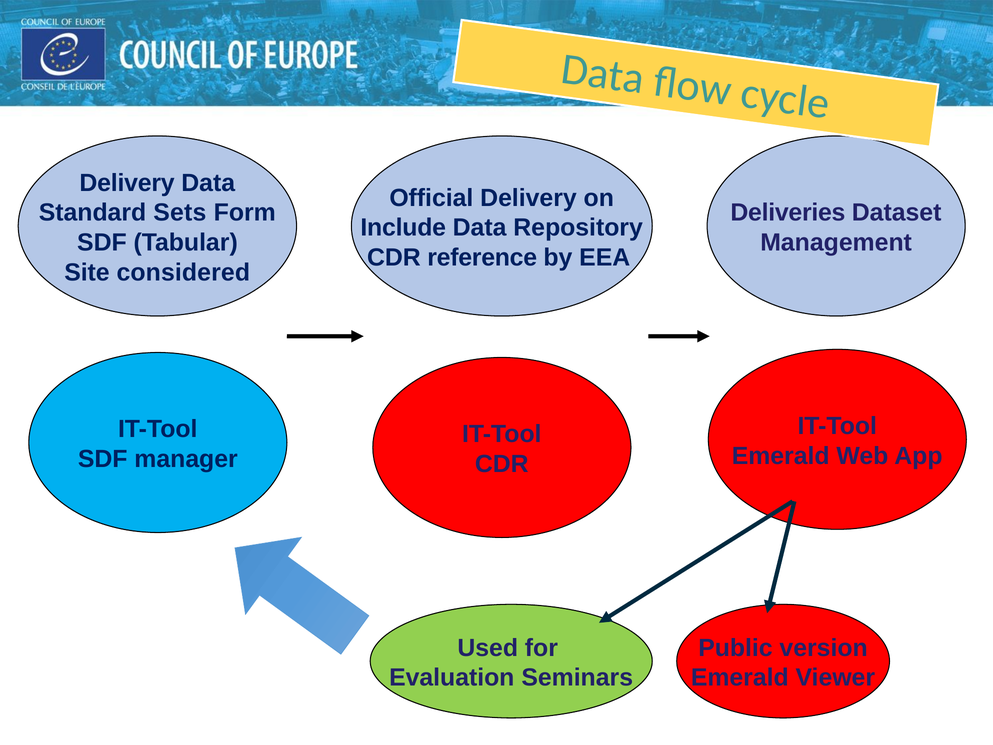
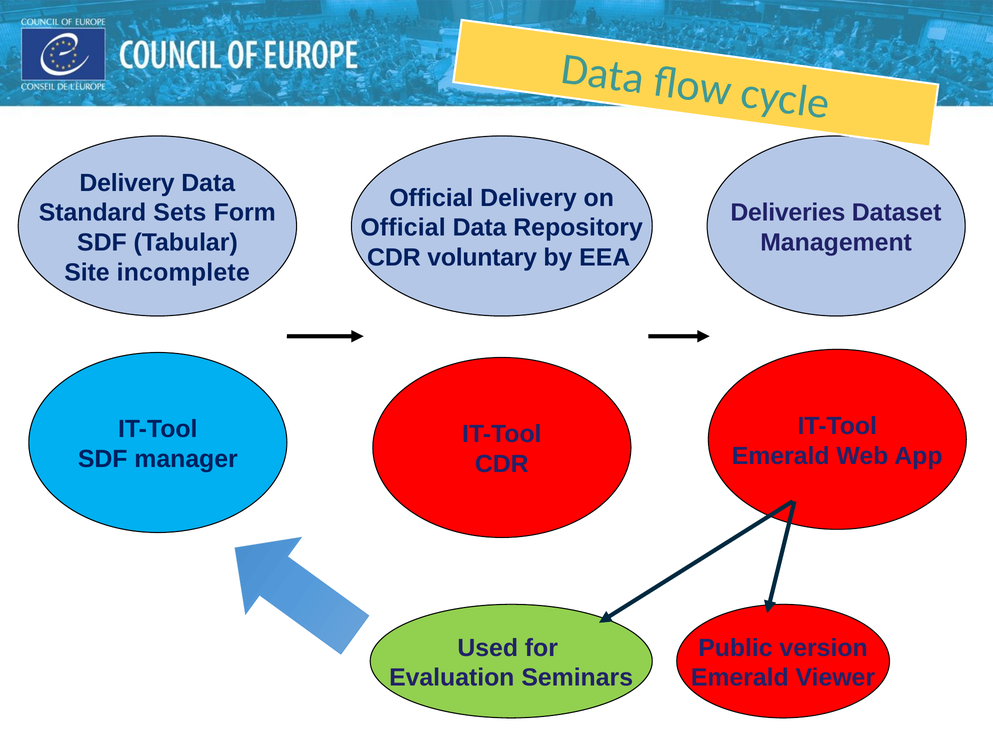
Include at (403, 228): Include -> Official
reference: reference -> voluntary
considered: considered -> incomplete
